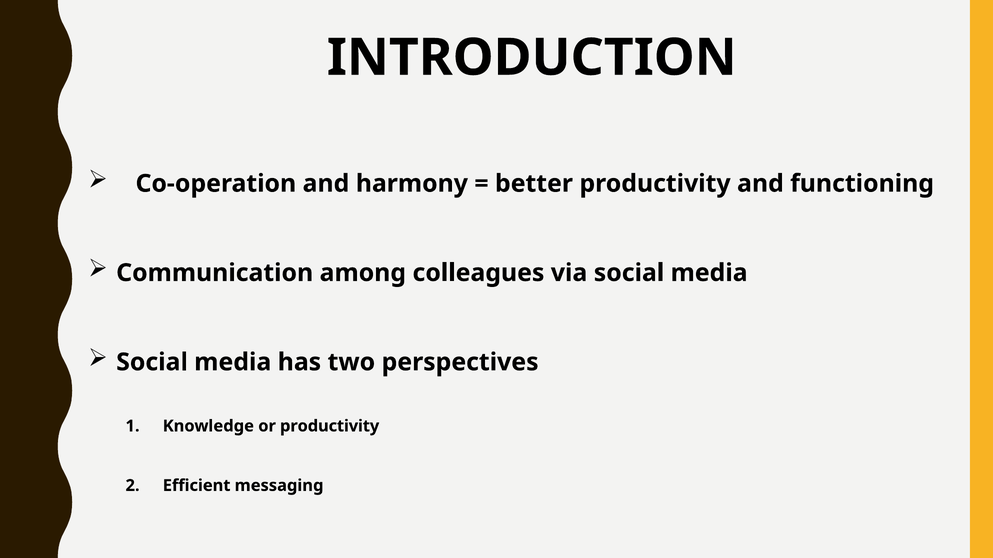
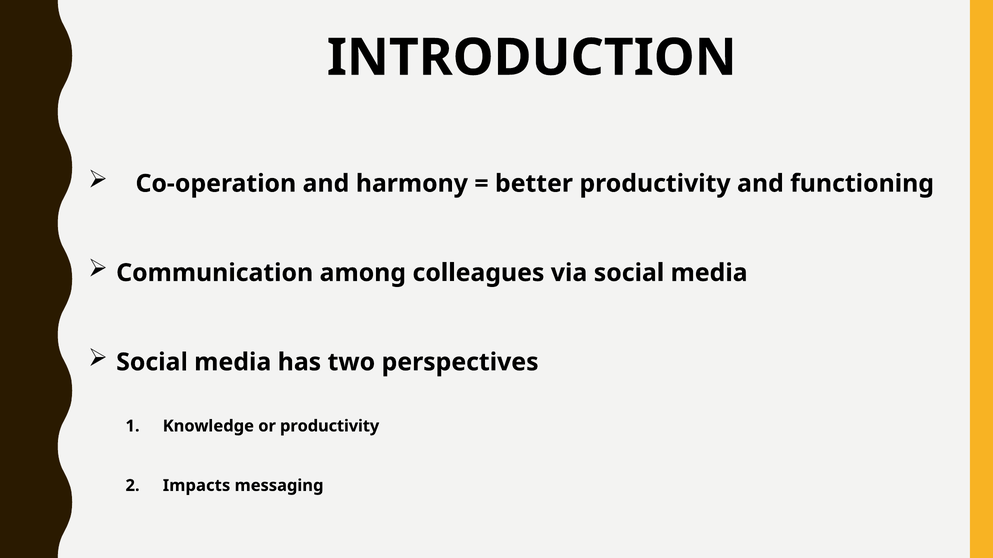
Efficient: Efficient -> Impacts
